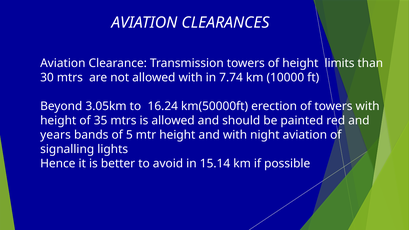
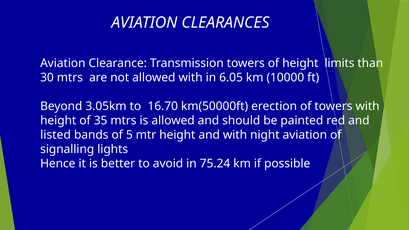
7.74: 7.74 -> 6.05
16.24: 16.24 -> 16.70
years: years -> listed
15.14: 15.14 -> 75.24
